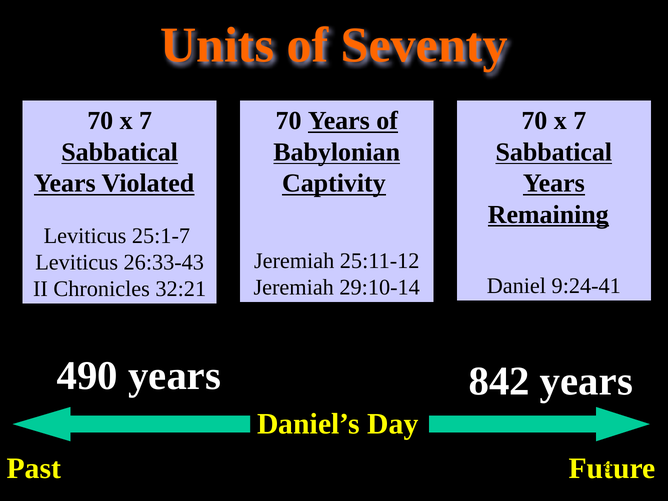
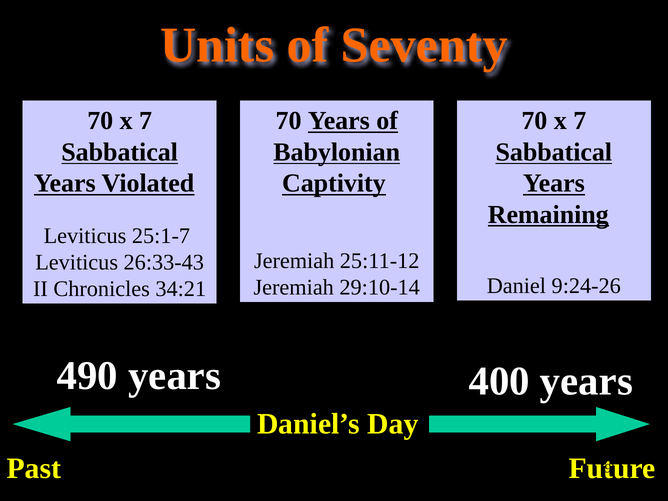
9:24-41: 9:24-41 -> 9:24-26
32:21: 32:21 -> 34:21
842: 842 -> 400
